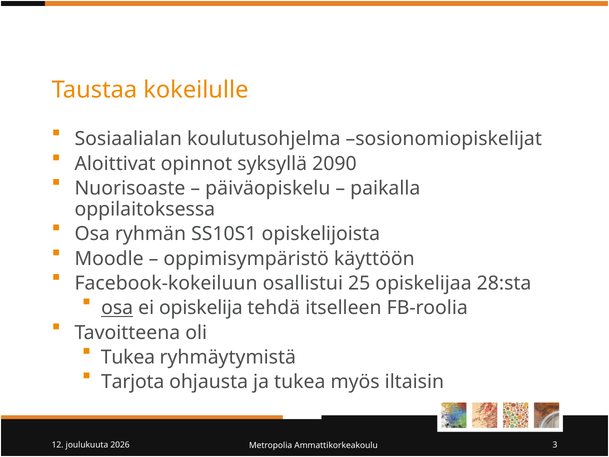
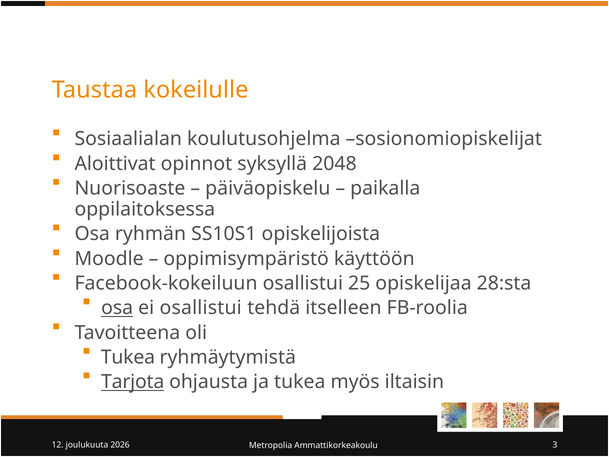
2090: 2090 -> 2048
ei opiskelija: opiskelija -> osallistui
Tarjota underline: none -> present
